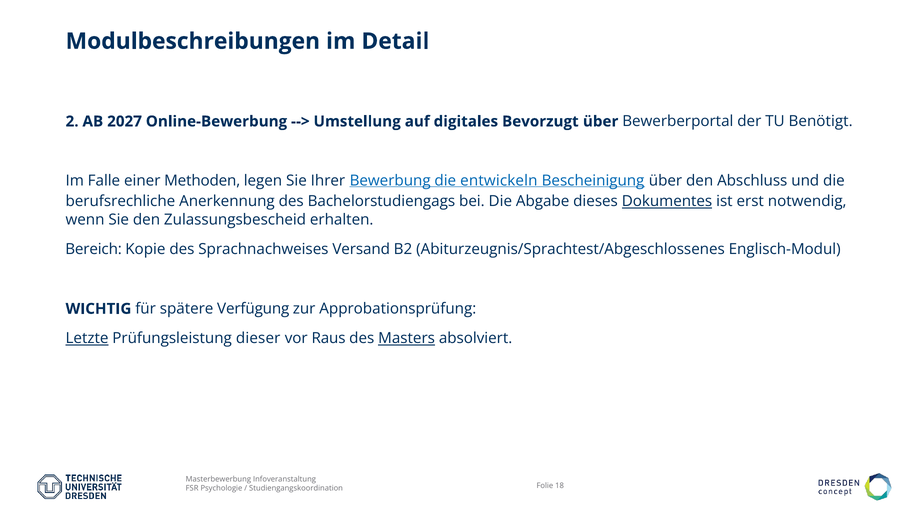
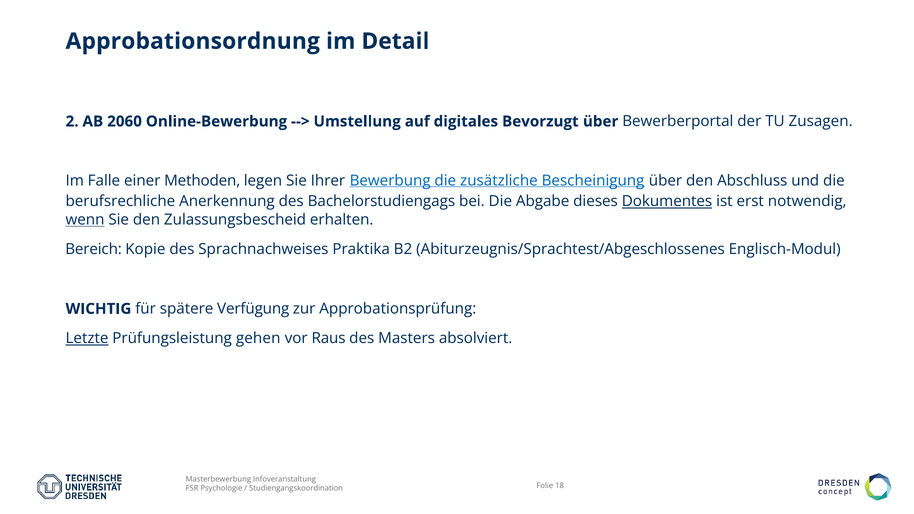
Modulbeschreibungen: Modulbeschreibungen -> Approbationsordnung
2027: 2027 -> 2060
Benötigt: Benötigt -> Zusagen
entwickeln: entwickeln -> zusätzliche
wenn underline: none -> present
Versand: Versand -> Praktika
dieser: dieser -> gehen
Masters underline: present -> none
